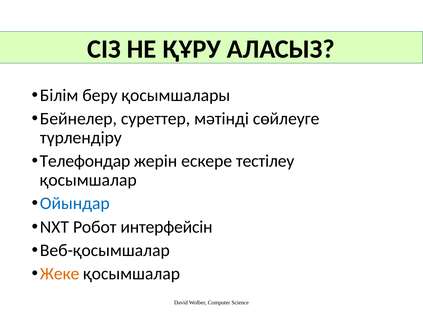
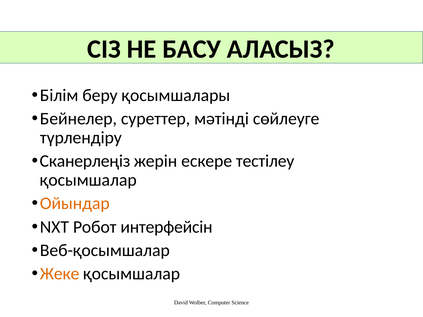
ҚҰРУ: ҚҰРУ -> БАСУ
Телефондар: Телефондар -> Сканерлеңіз
Ойындар colour: blue -> orange
